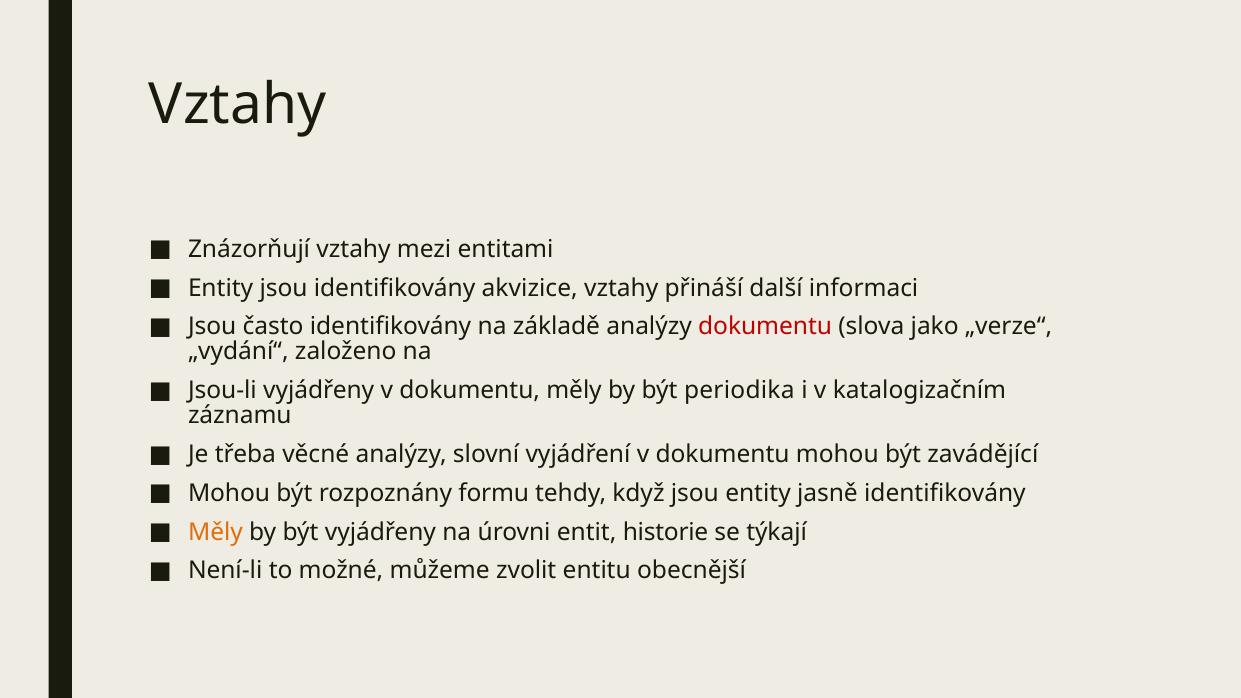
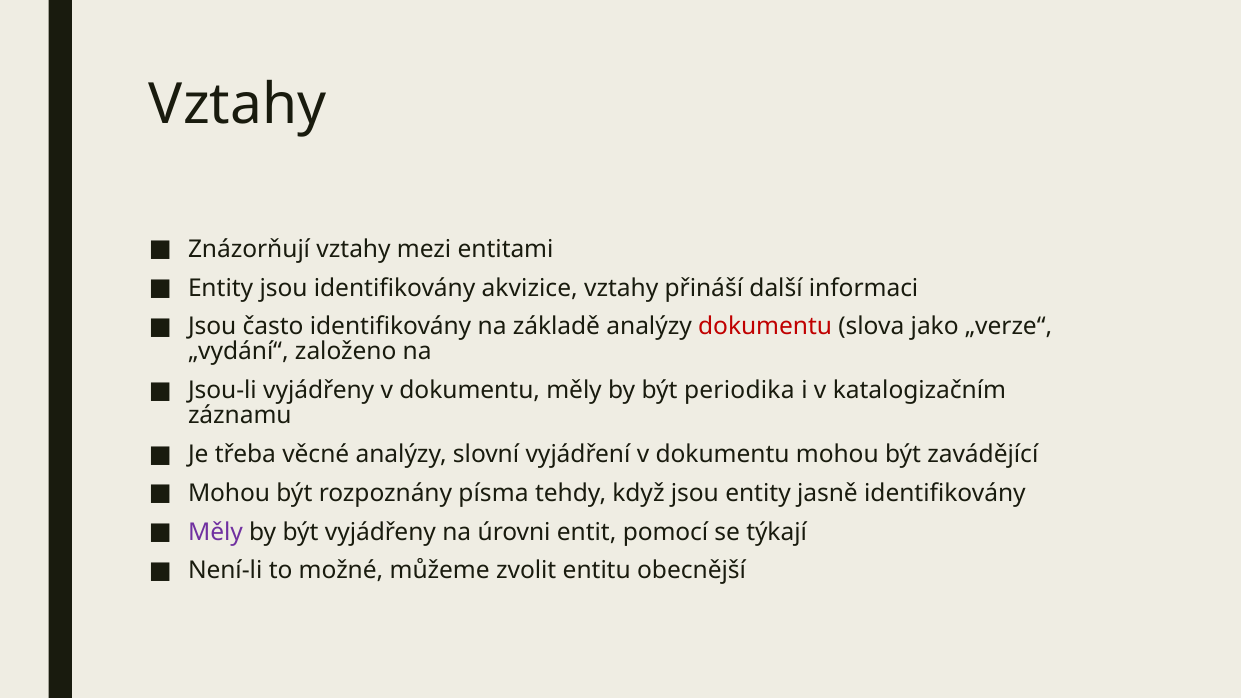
formu: formu -> písma
Měly at (215, 532) colour: orange -> purple
historie: historie -> pomocí
